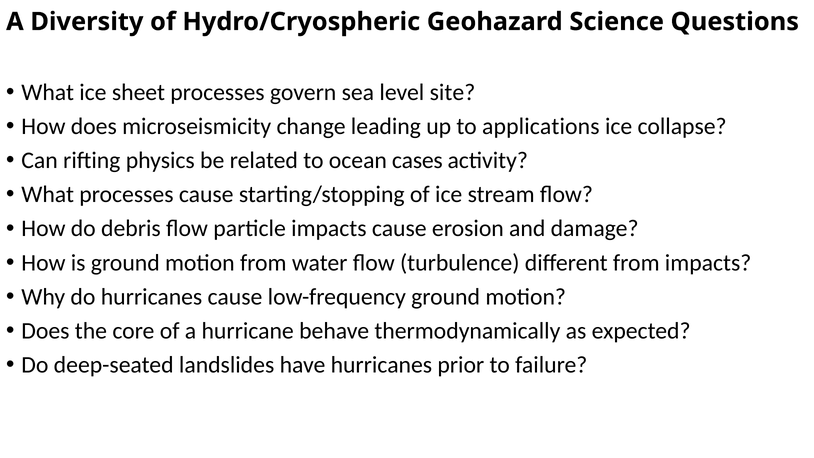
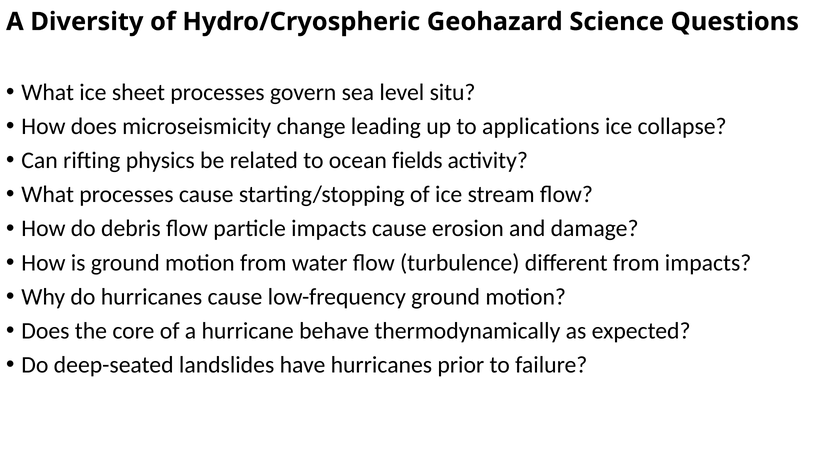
site: site -> situ
cases: cases -> fields
